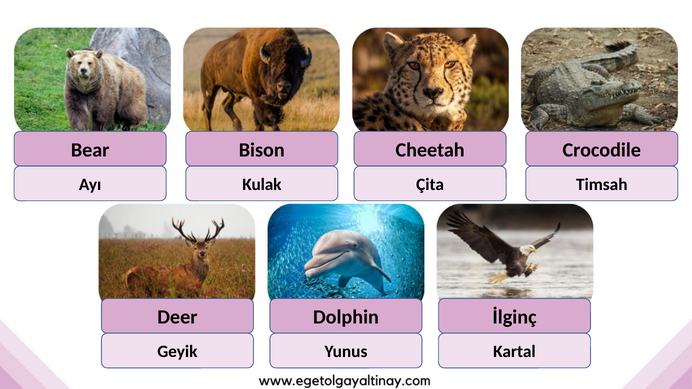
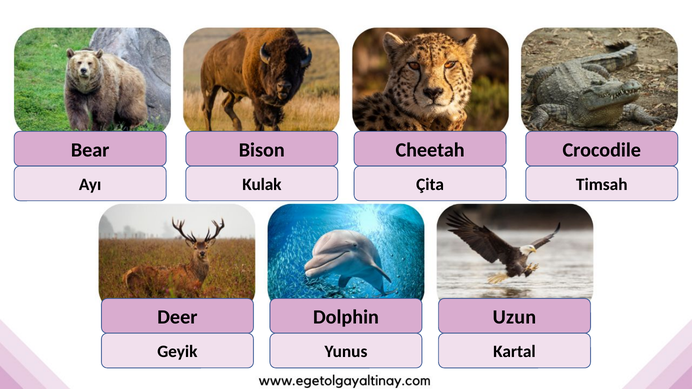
İlginç: İlginç -> Uzun
